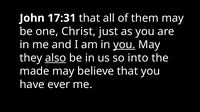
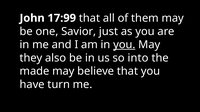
17:31: 17:31 -> 17:99
Christ: Christ -> Savior
also underline: present -> none
ever: ever -> turn
